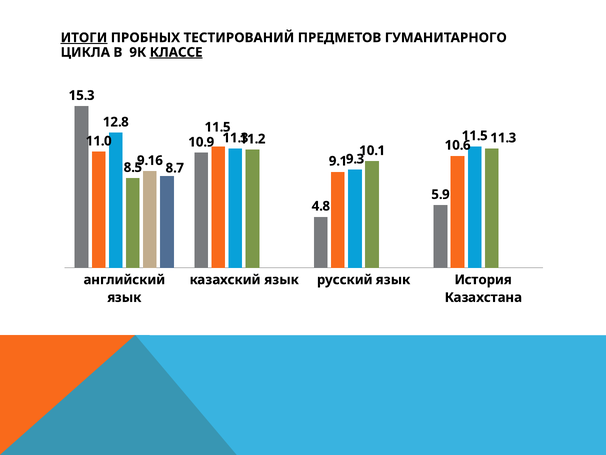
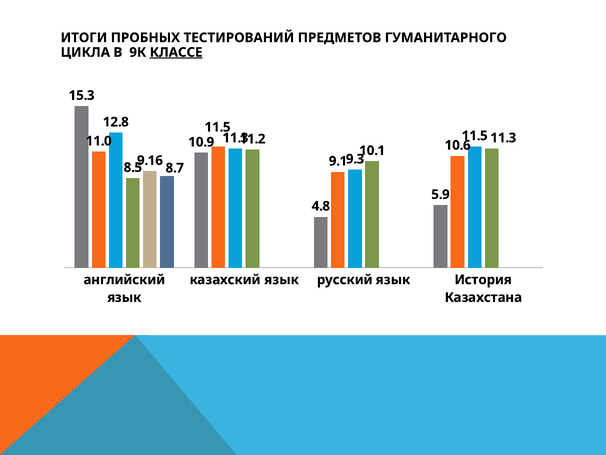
ИТОГИ underline: present -> none
